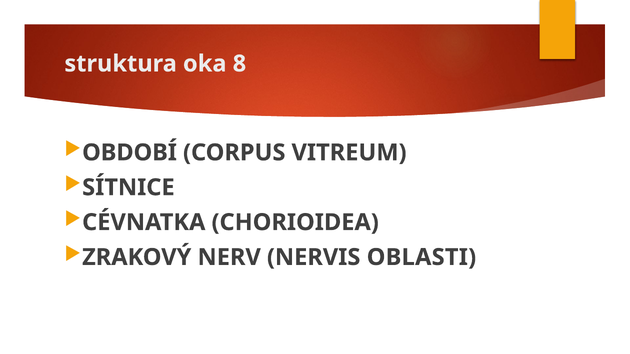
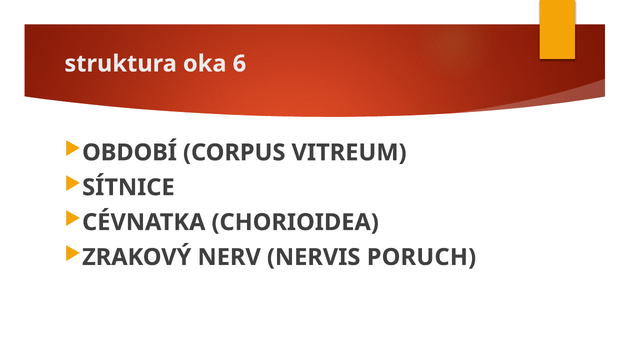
8: 8 -> 6
OBLASTI: OBLASTI -> PORUCH
